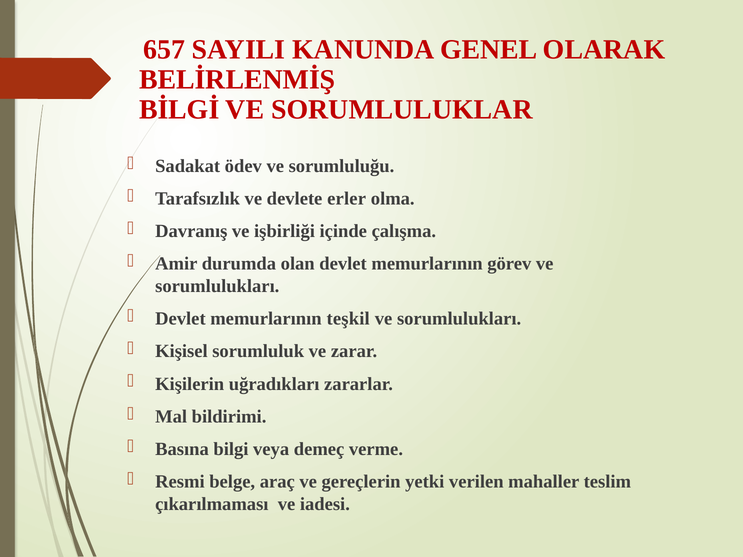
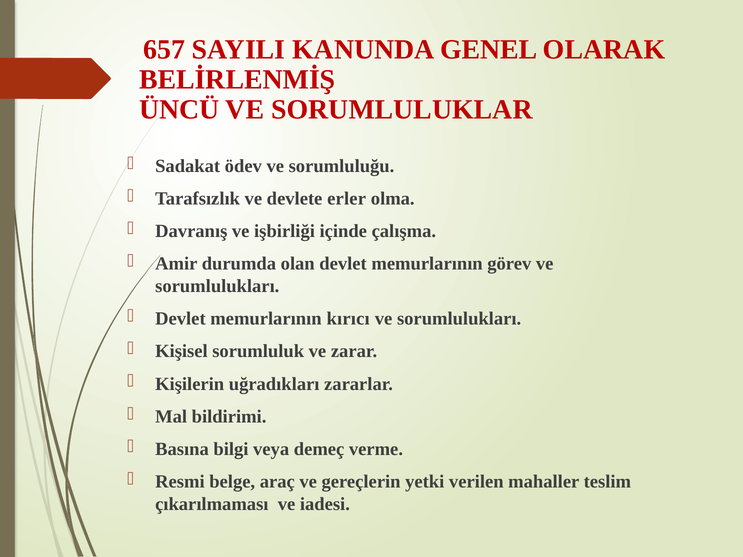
BİLGİ: BİLGİ -> ÜNCÜ
teşkil: teşkil -> kırıcı
